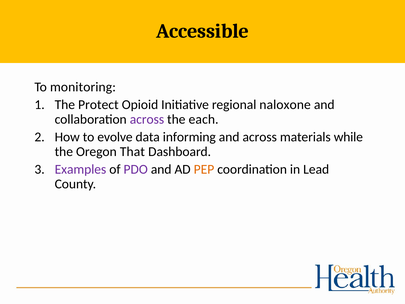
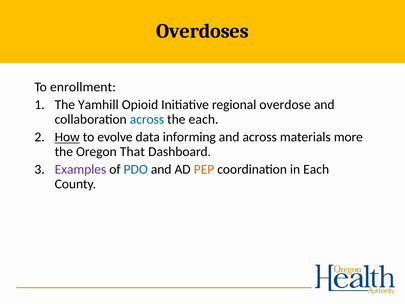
Accessible: Accessible -> Overdoses
monitoring: monitoring -> enrollment
Protect: Protect -> Yamhill
naloxone: naloxone -> overdose
across at (147, 119) colour: purple -> blue
How underline: none -> present
while: while -> more
PDO colour: purple -> blue
in Lead: Lead -> Each
